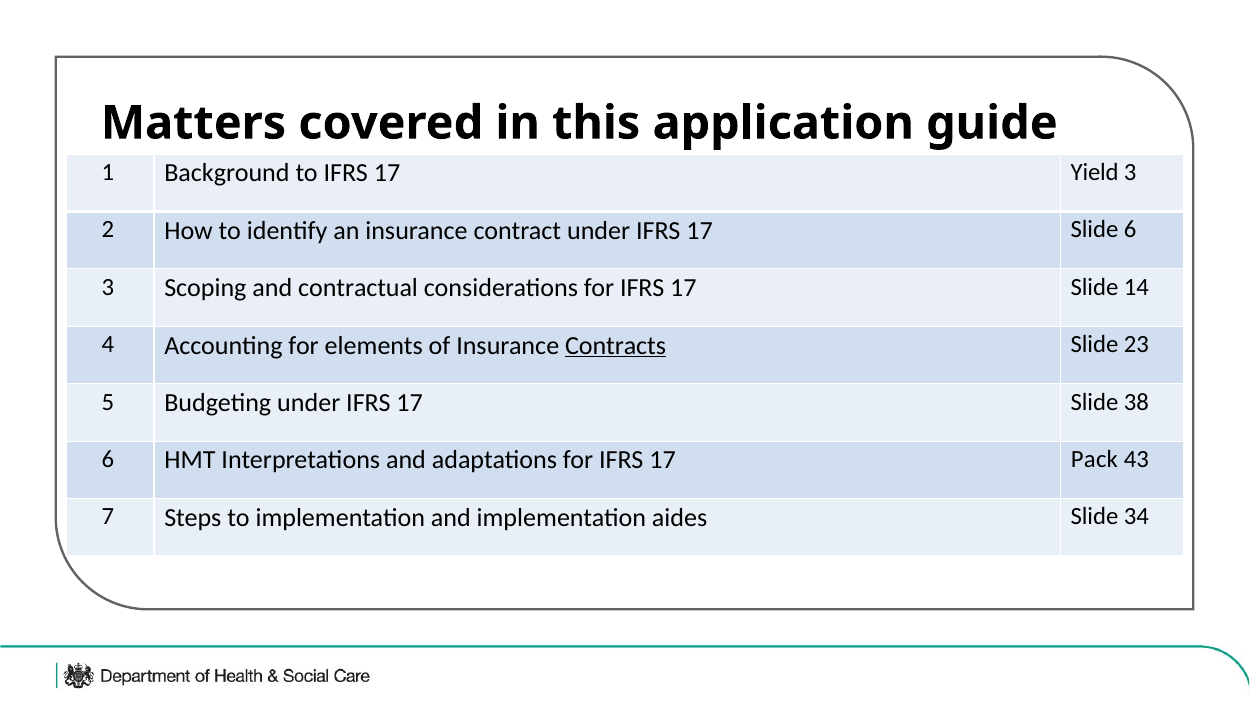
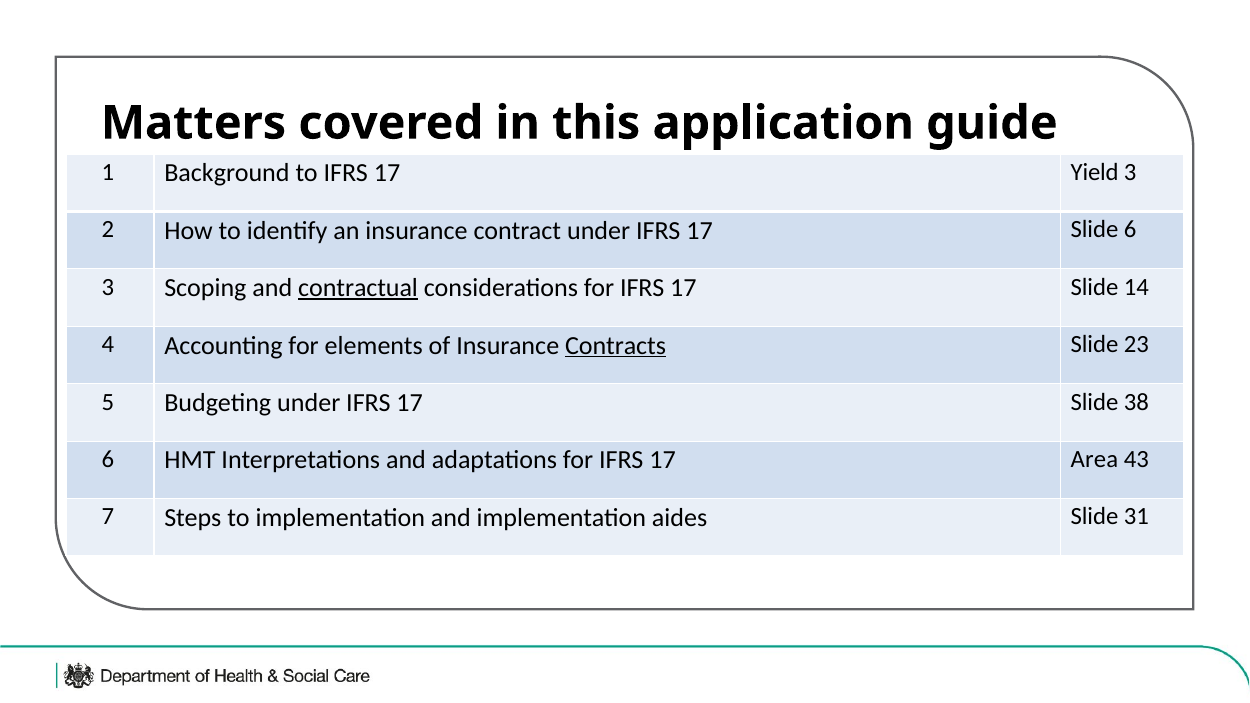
contractual underline: none -> present
Pack: Pack -> Area
34: 34 -> 31
